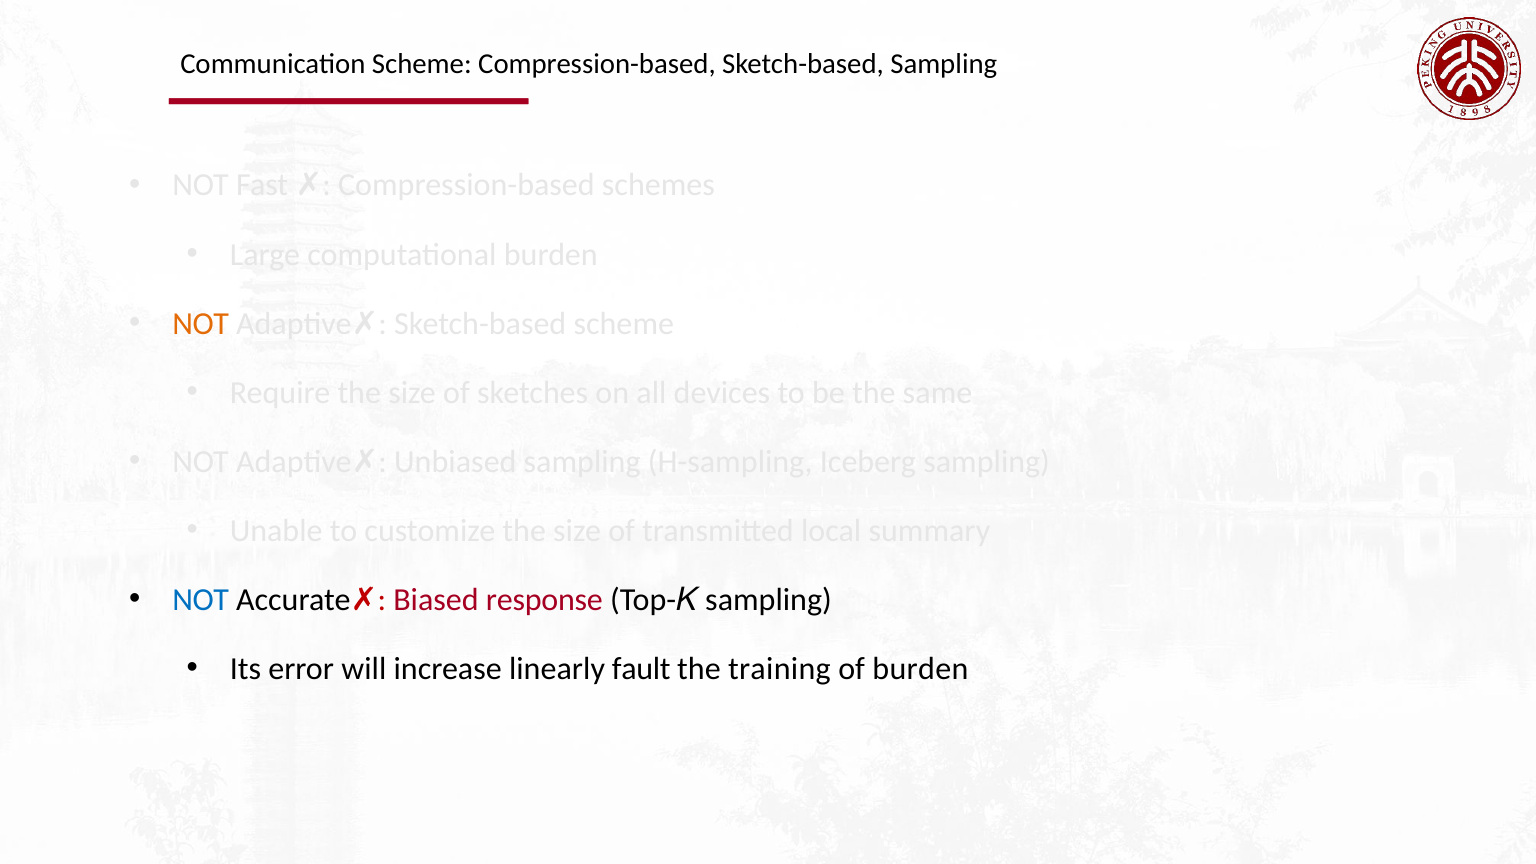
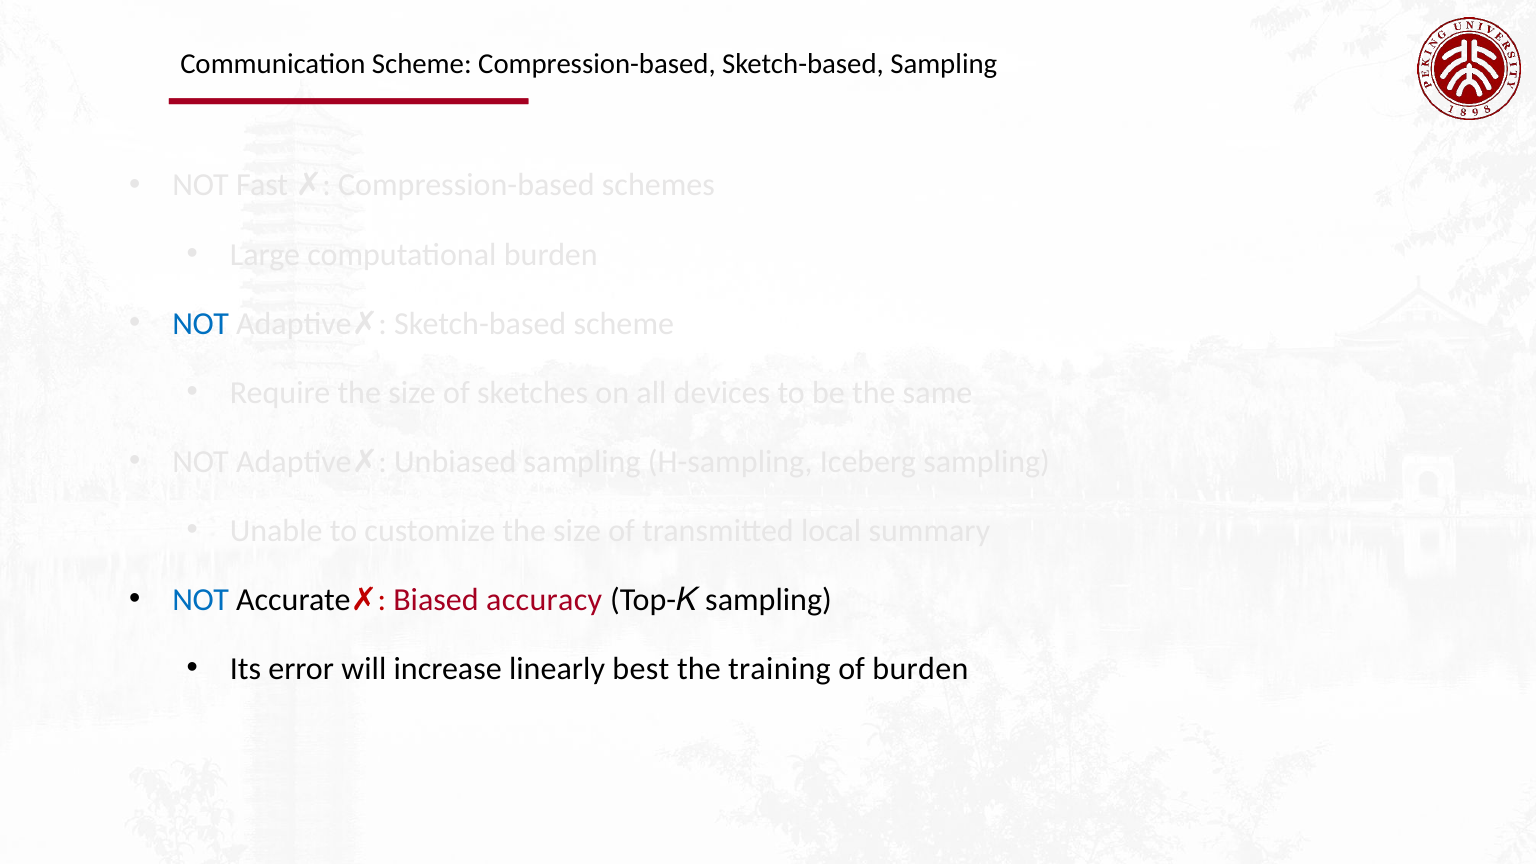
NOT at (201, 324) colour: orange -> blue
response: response -> accuracy
fault: fault -> best
